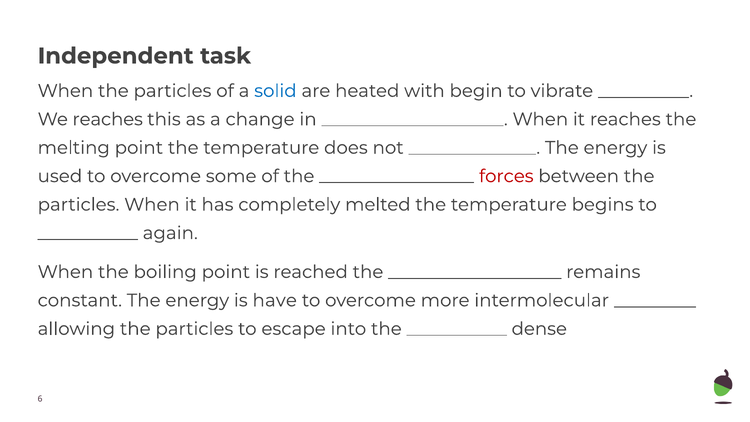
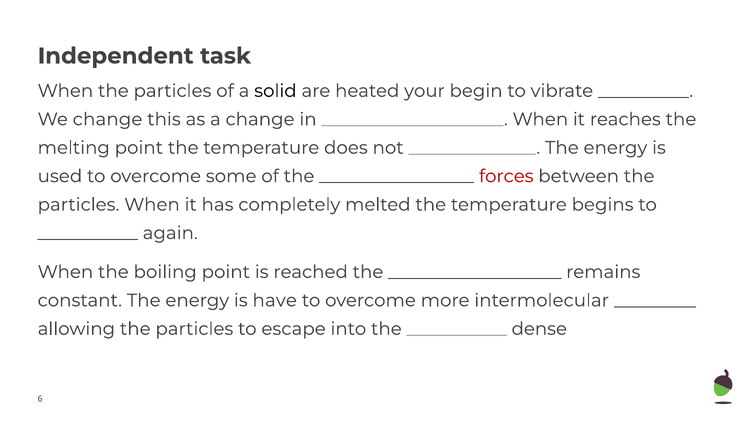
solid colour: blue -> black
with: with -> your
We reaches: reaches -> change
